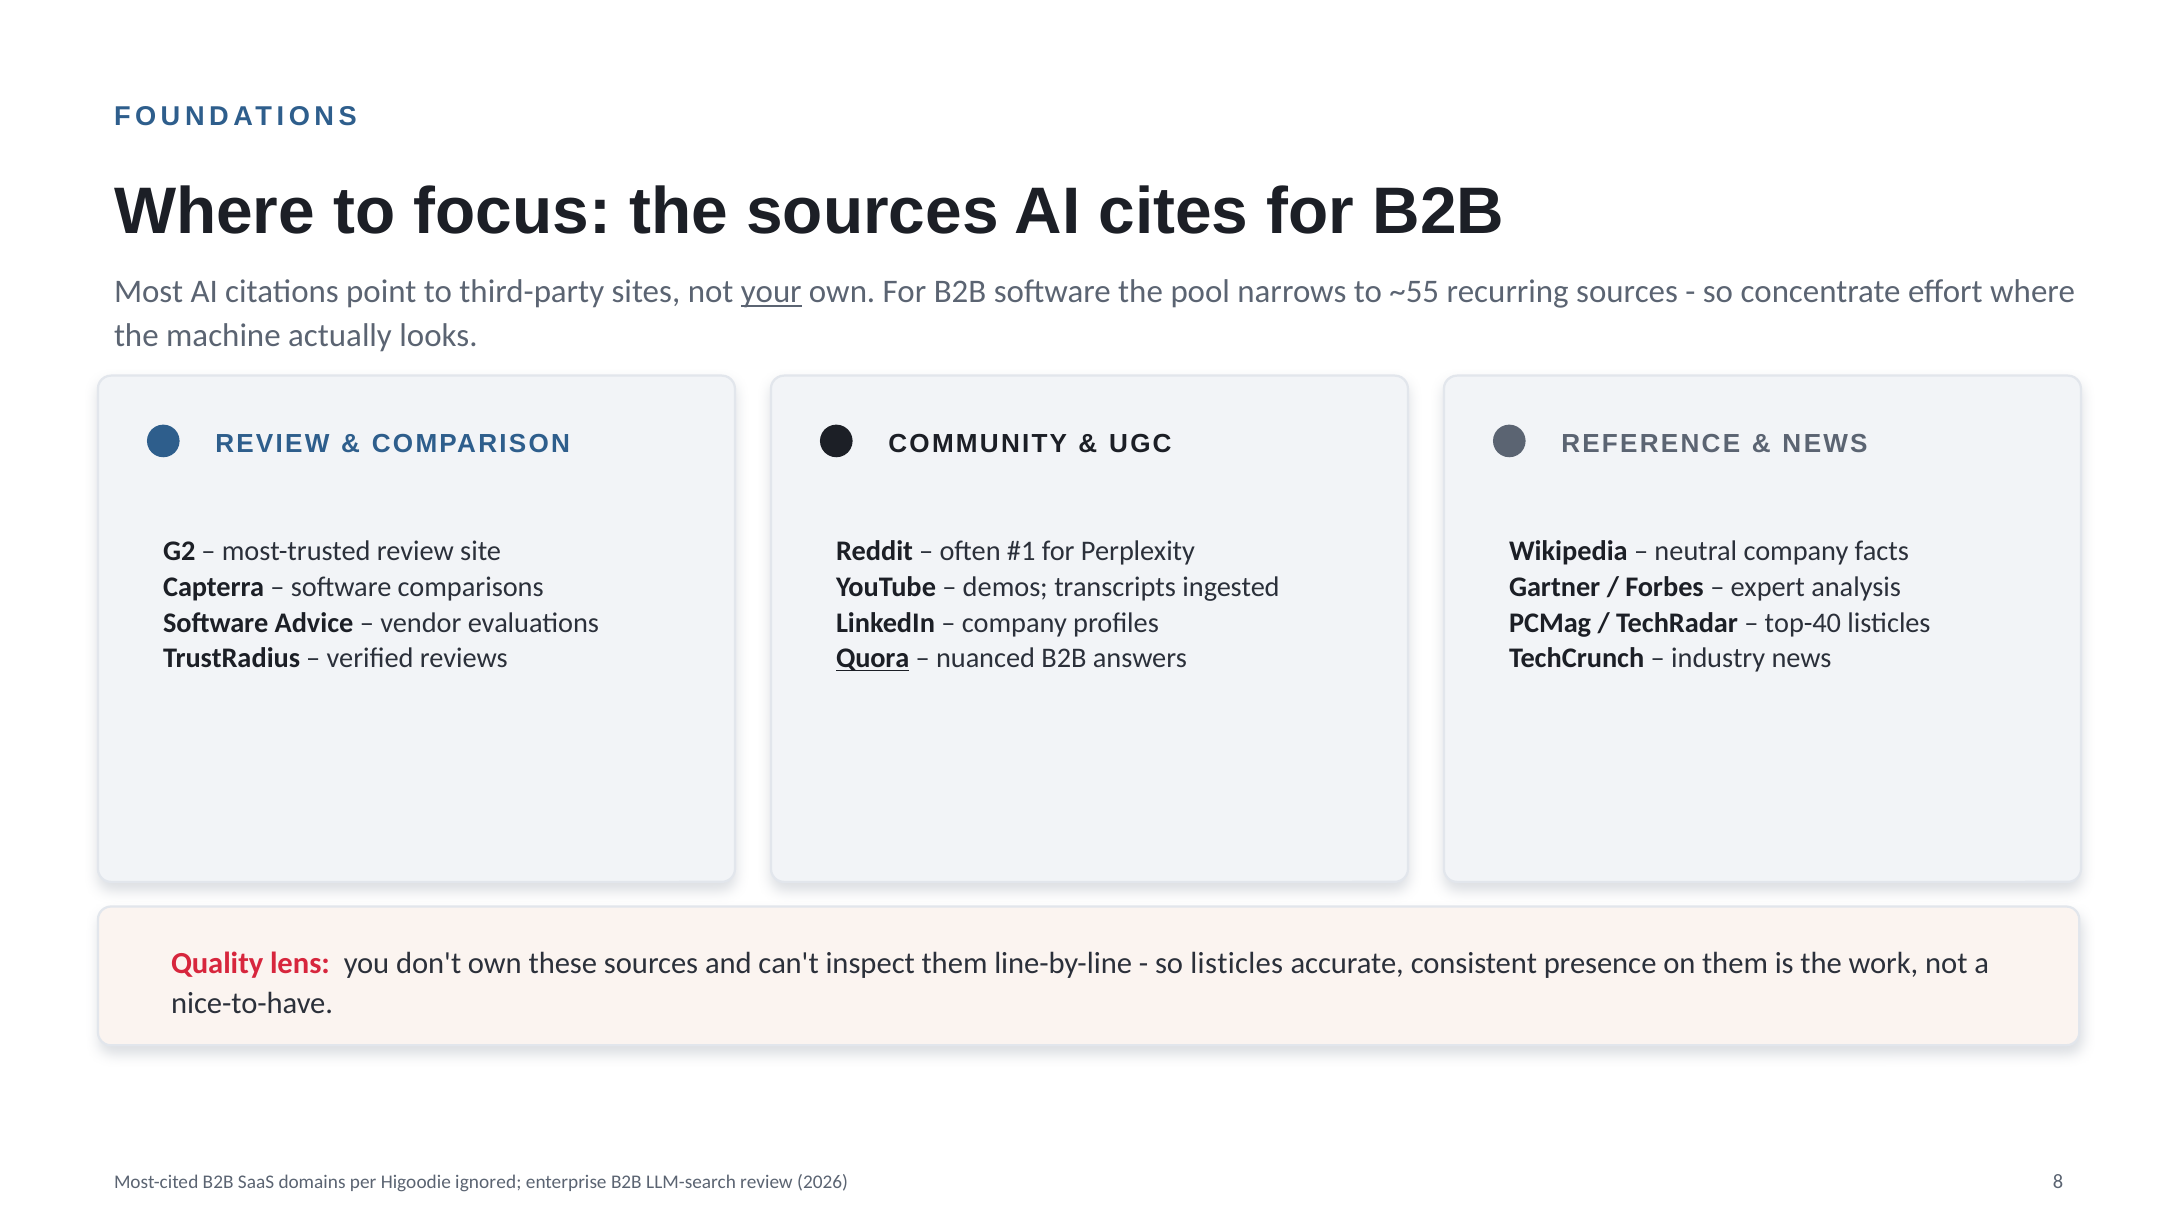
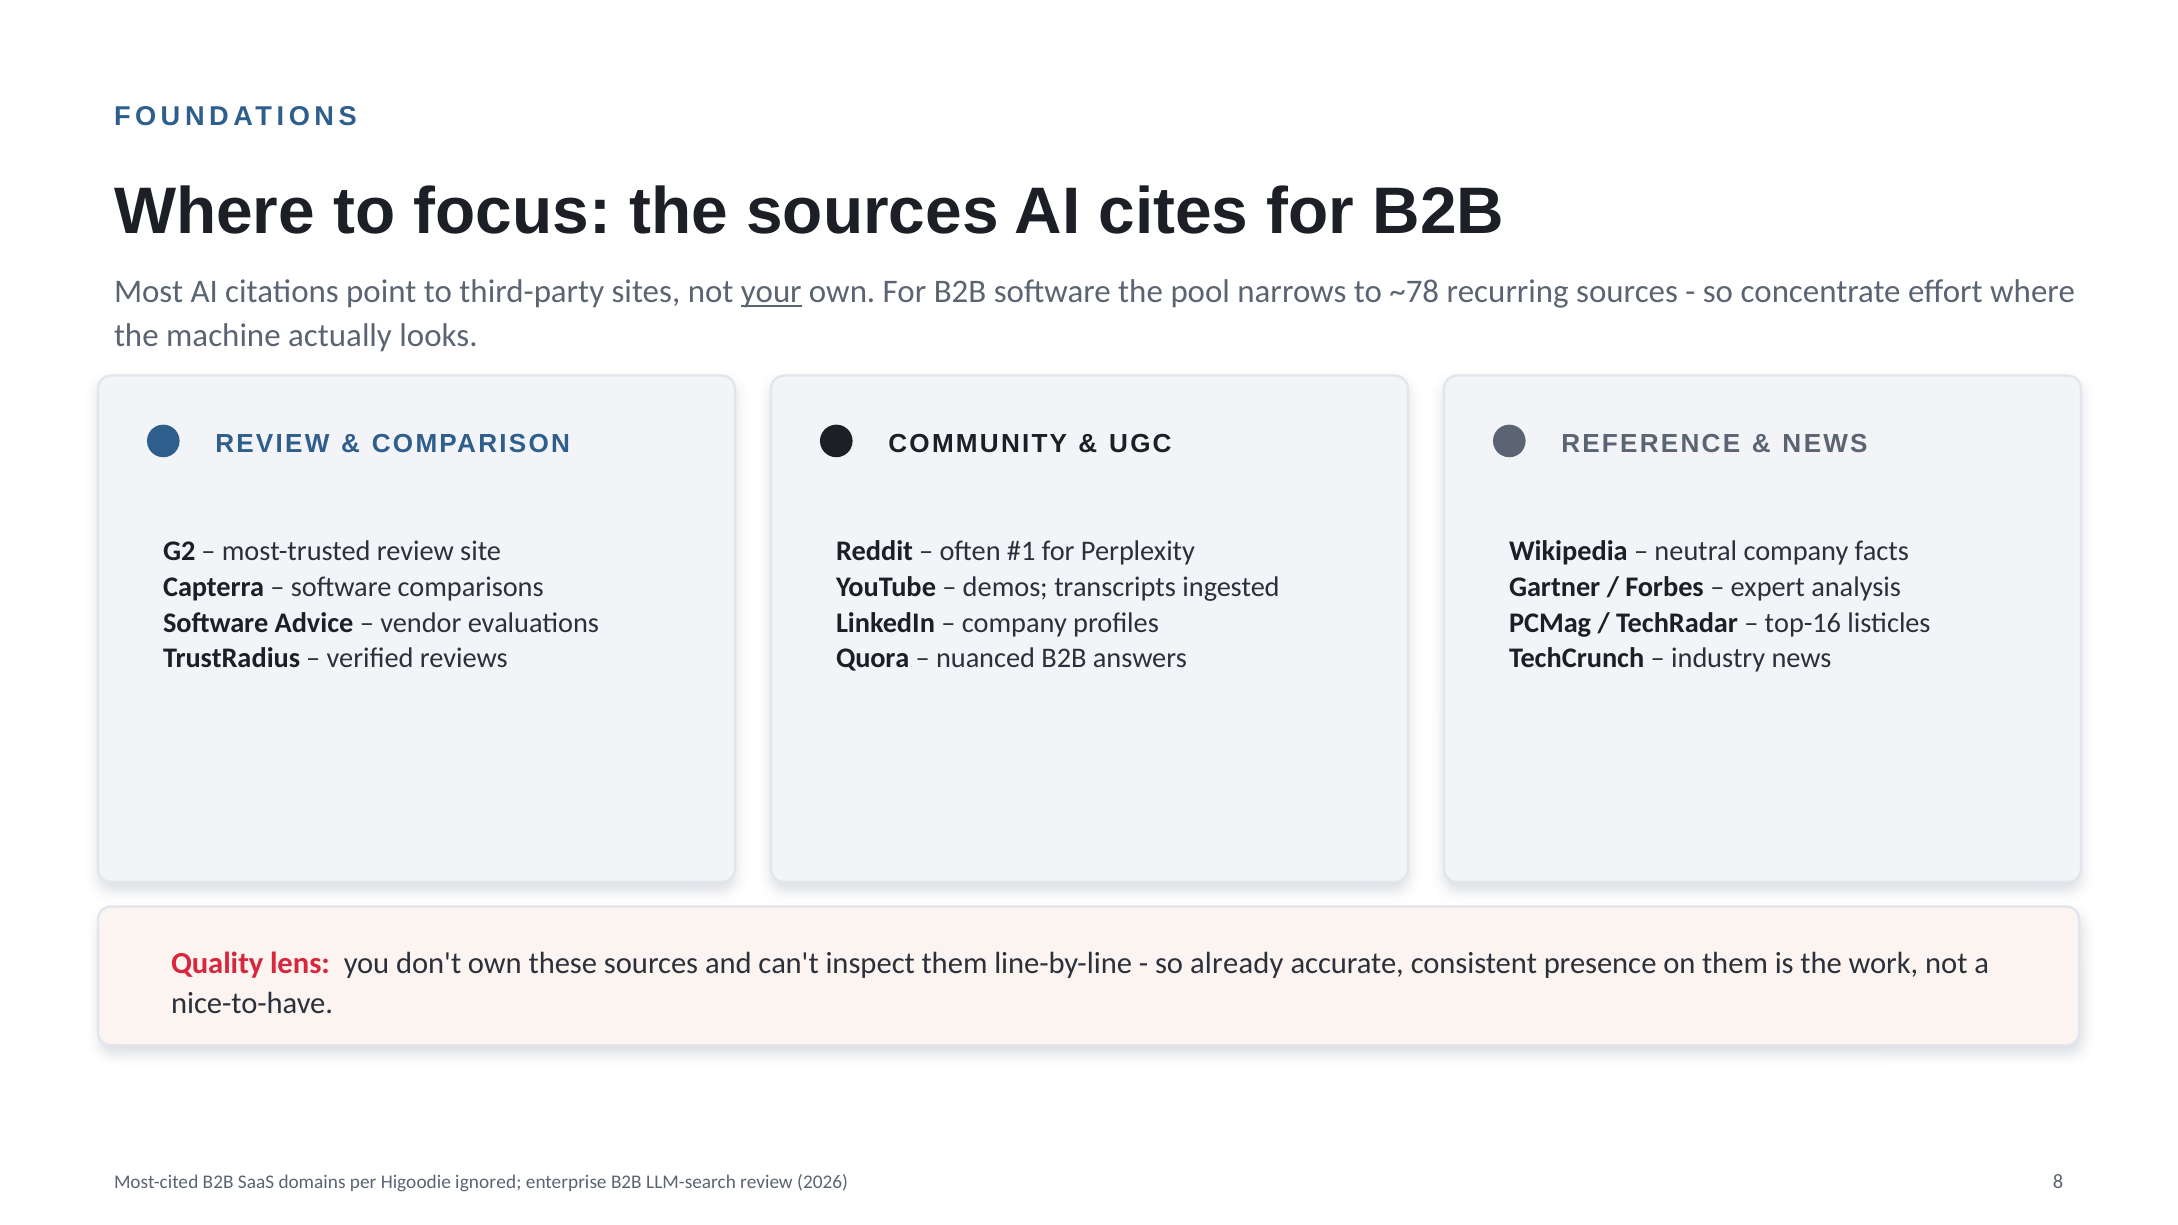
~55: ~55 -> ~78
top-40: top-40 -> top-16
Quora underline: present -> none
so listicles: listicles -> already
